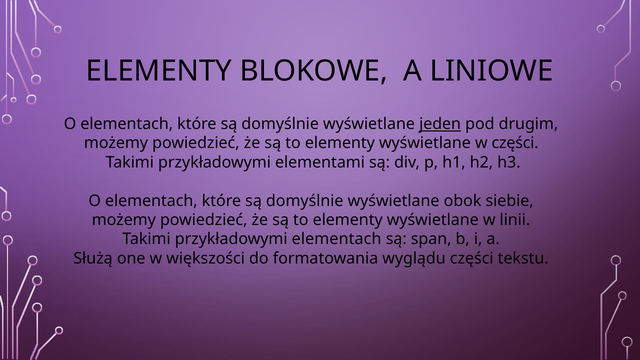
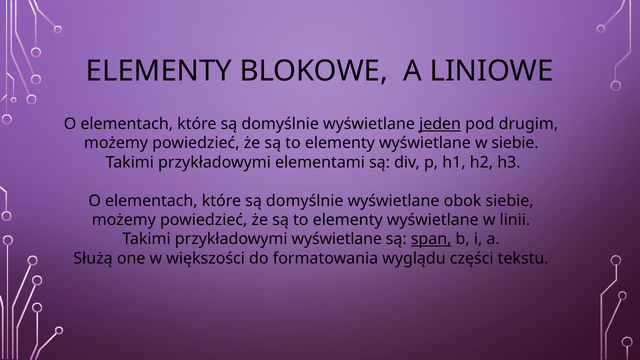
w części: części -> siebie
przykładowymi elementach: elementach -> wyświetlane
span underline: none -> present
